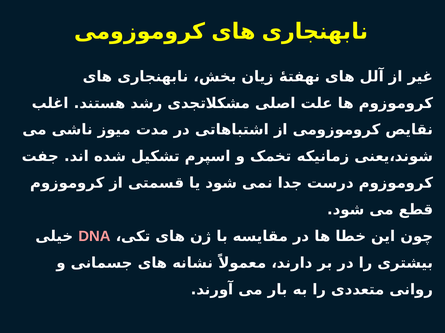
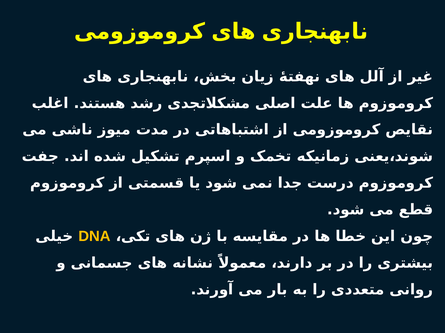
DNA colour: pink -> yellow
